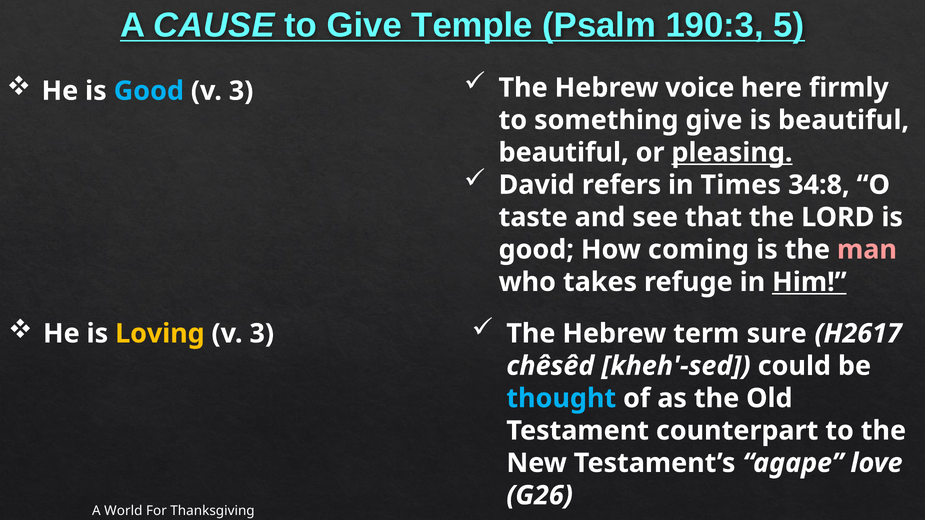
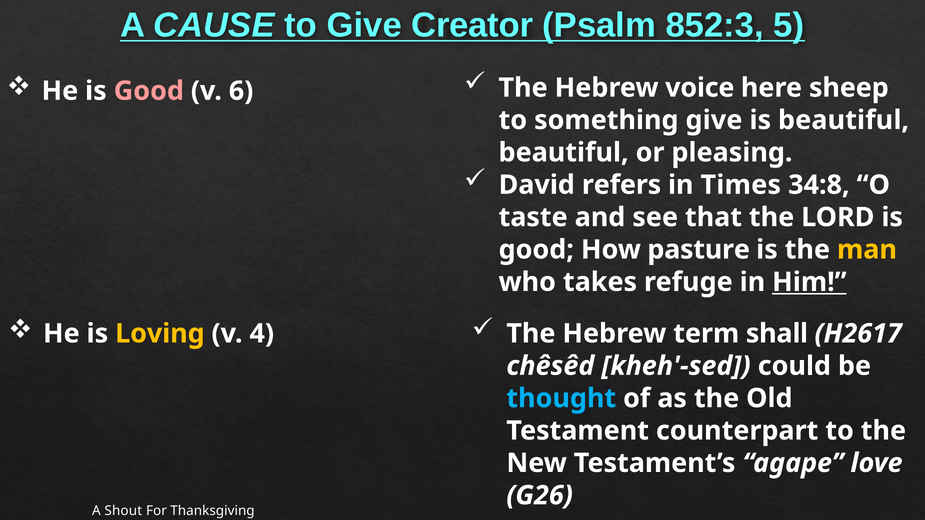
Temple: Temple -> Creator
190:3: 190:3 -> 852:3
Good at (149, 91) colour: light blue -> pink
3 at (241, 91): 3 -> 6
firmly: firmly -> sheep
pleasing underline: present -> none
coming: coming -> pasture
man colour: pink -> yellow
3 at (262, 334): 3 -> 4
sure: sure -> shall
World: World -> Shout
